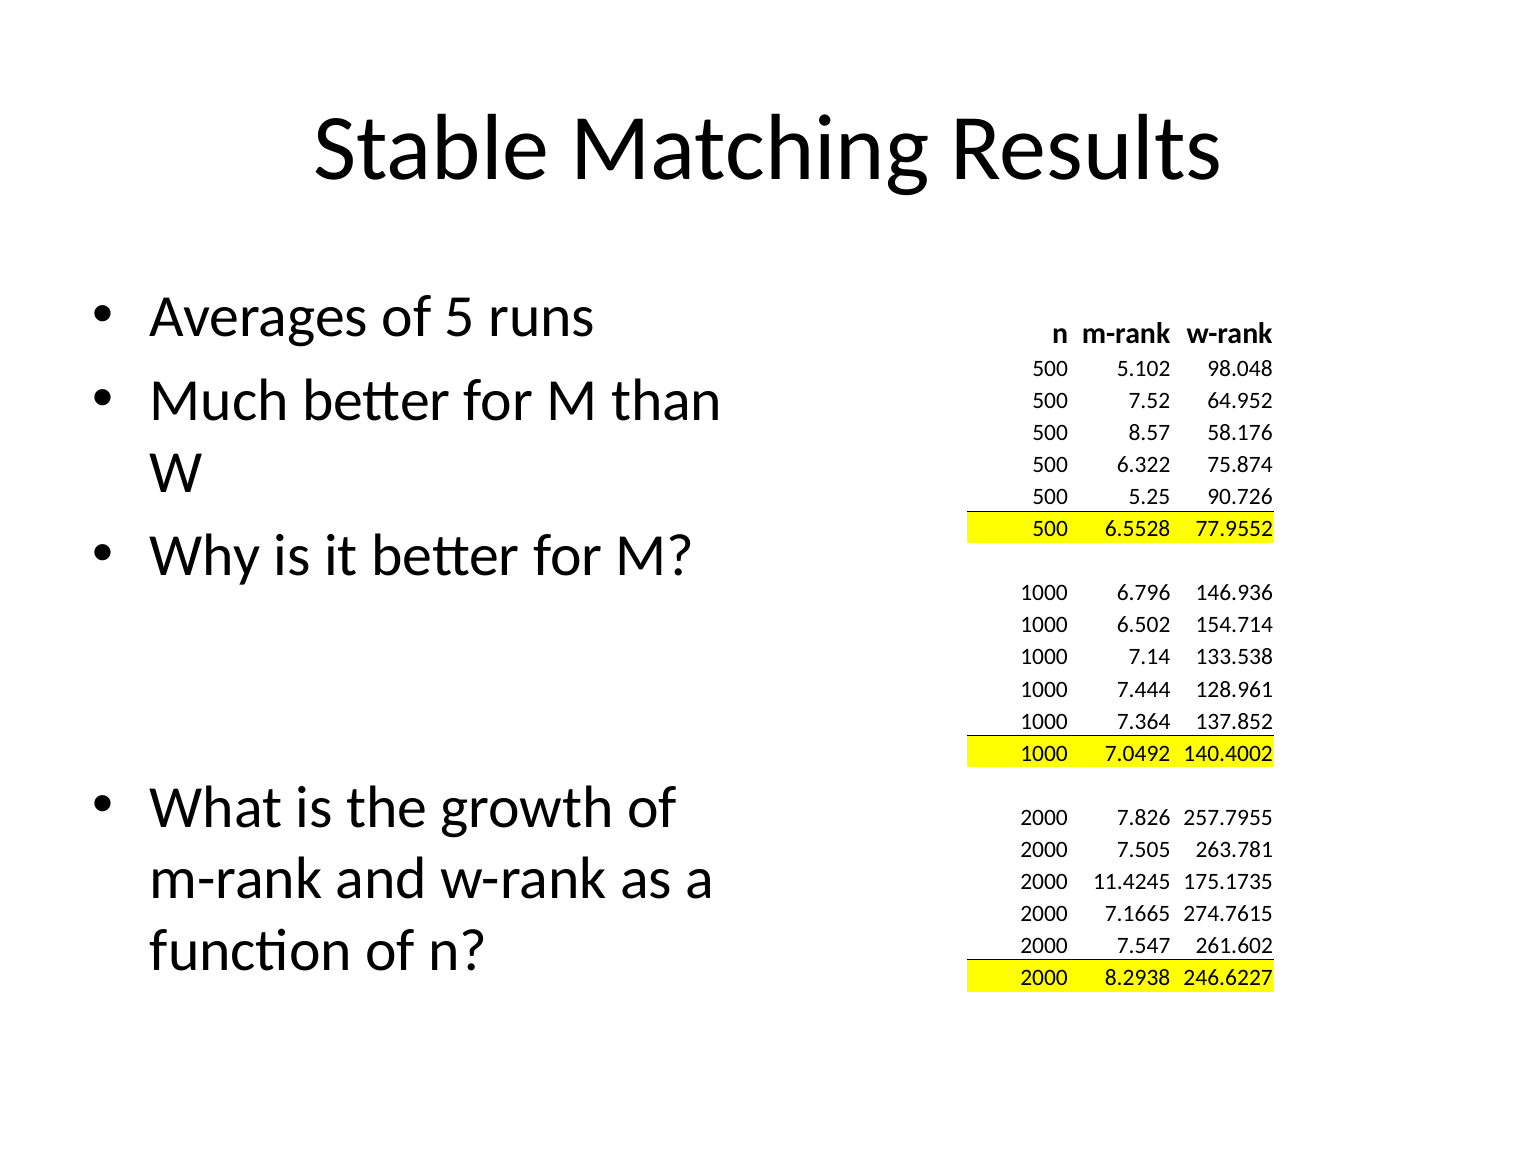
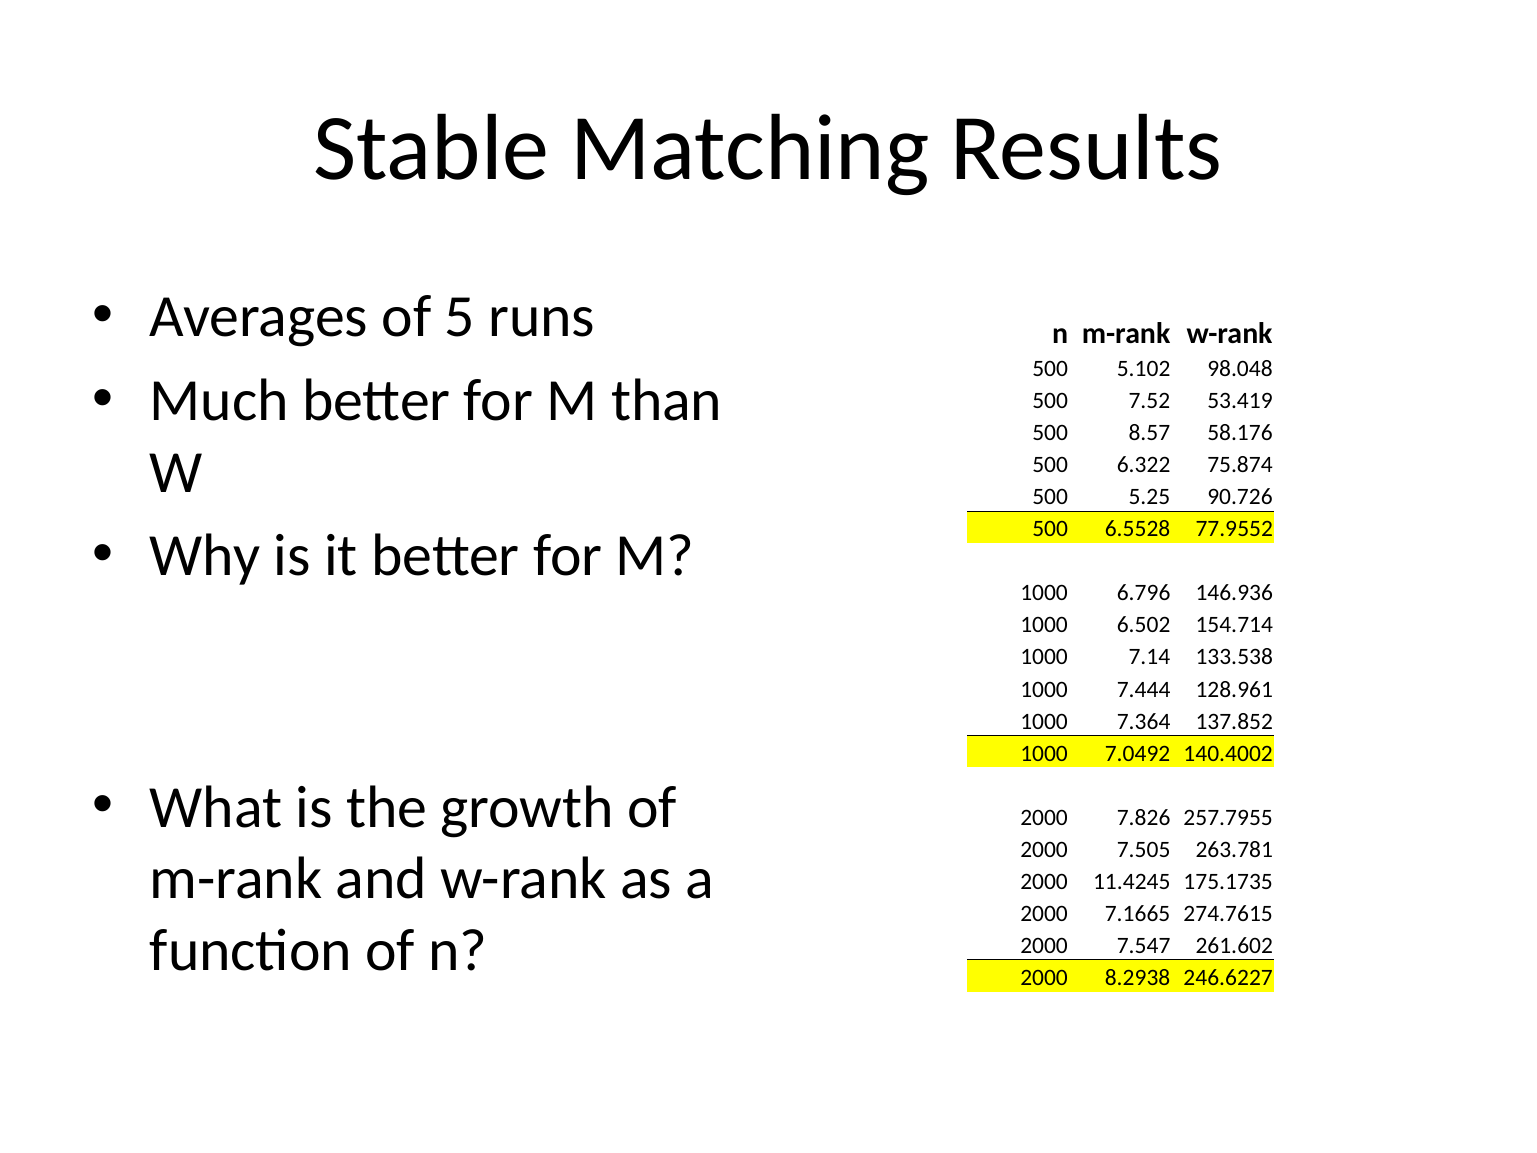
64.952: 64.952 -> 53.419
